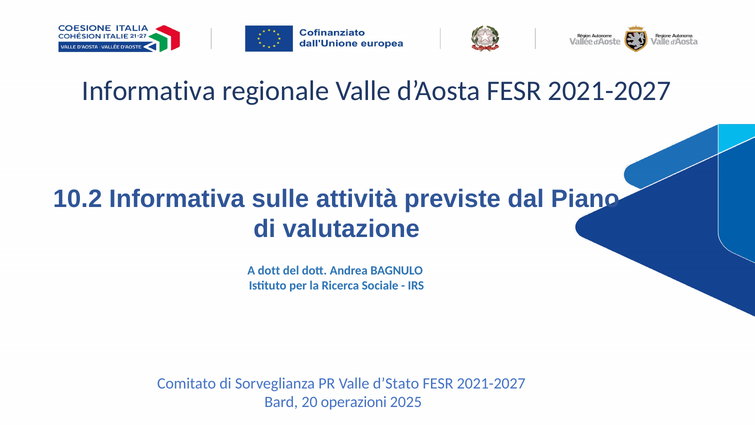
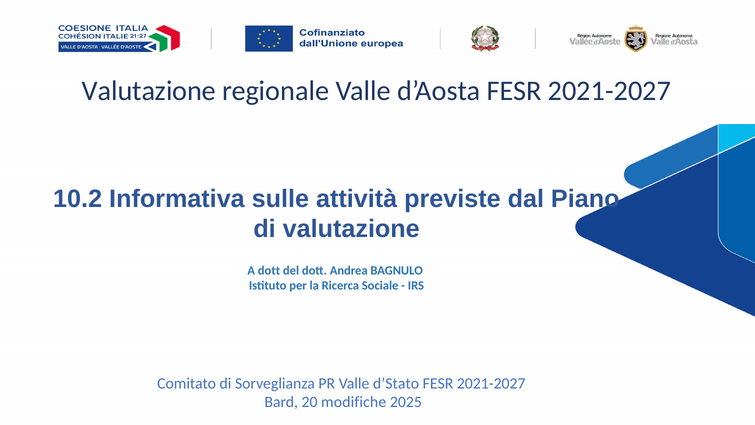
Informativa at (149, 91): Informativa -> Valutazione
operazioni: operazioni -> modifiche
